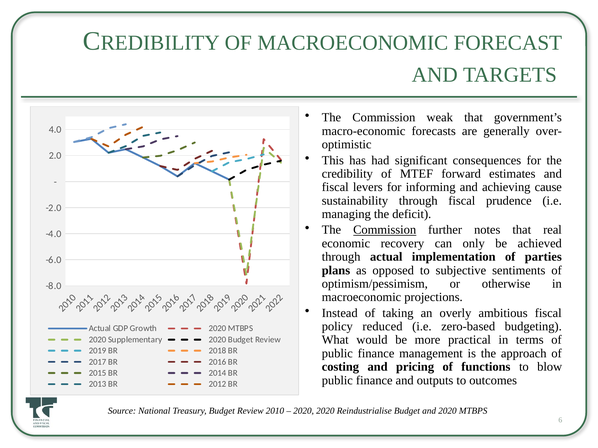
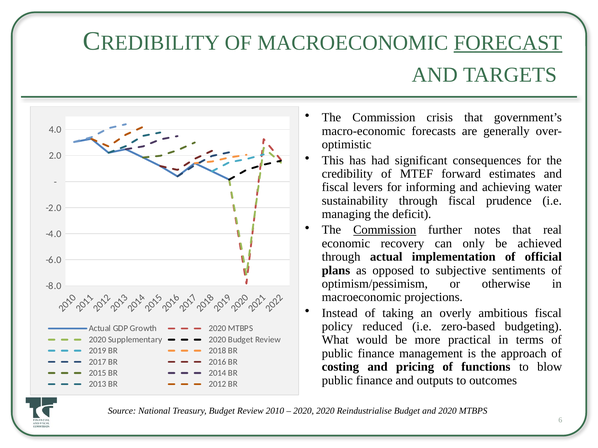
FORECAST underline: none -> present
weak: weak -> crisis
cause: cause -> water
parties: parties -> official
